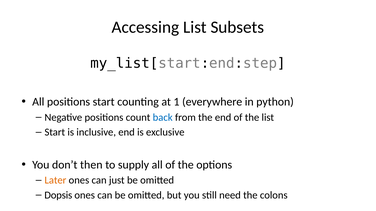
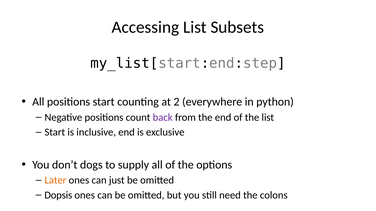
1: 1 -> 2
back colour: blue -> purple
then: then -> dogs
